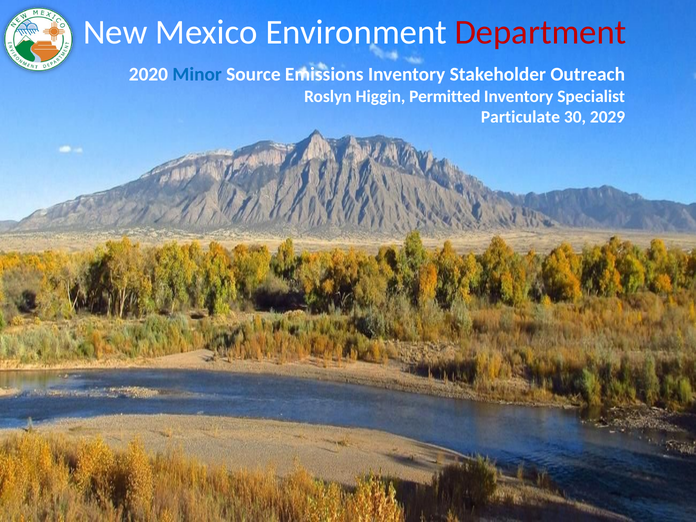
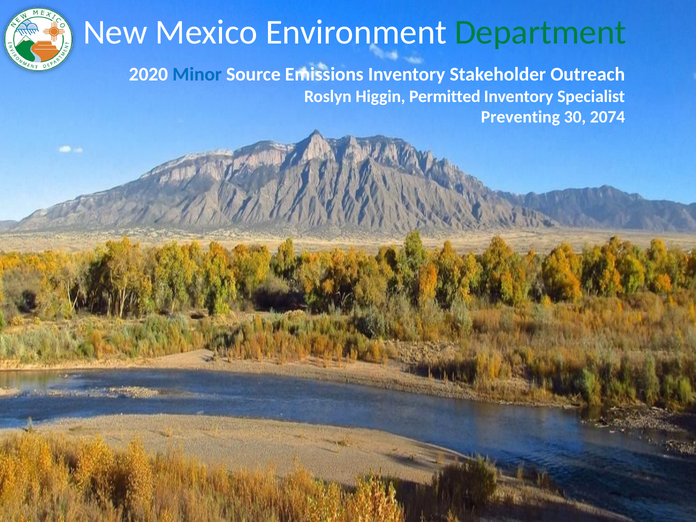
Department colour: red -> green
Particulate: Particulate -> Preventing
2029: 2029 -> 2074
